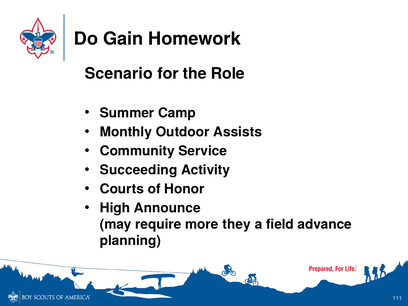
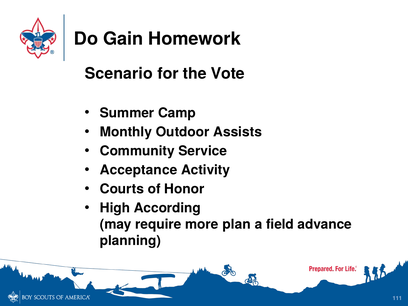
Role: Role -> Vote
Succeeding: Succeeding -> Acceptance
Announce: Announce -> According
they: they -> plan
